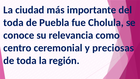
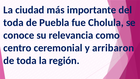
preciosas: preciosas -> arribaron
